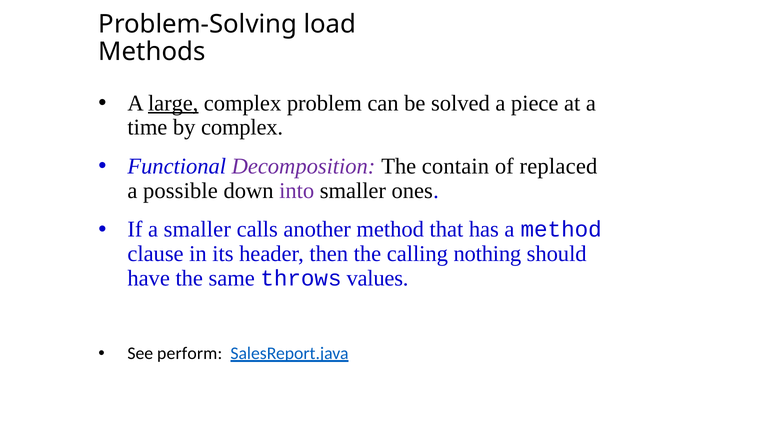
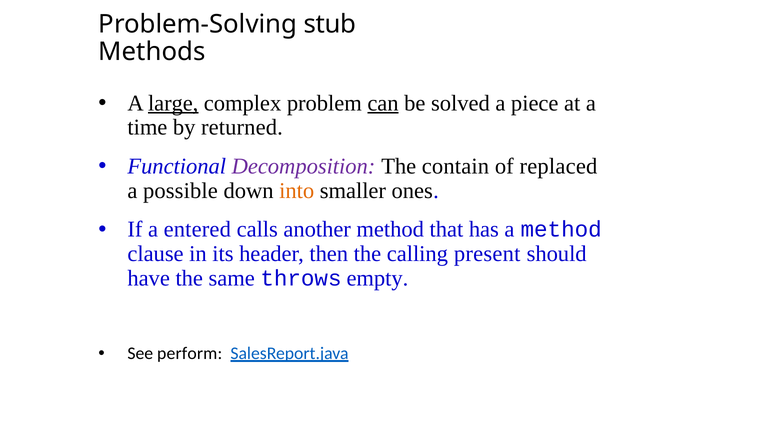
load: load -> stub
can underline: none -> present
by complex: complex -> returned
into colour: purple -> orange
a smaller: smaller -> entered
nothing: nothing -> present
values: values -> empty
